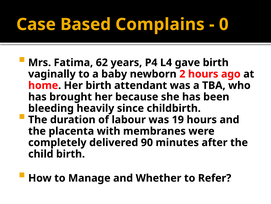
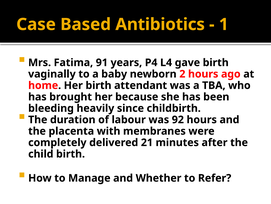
Complains: Complains -> Antibiotics
0: 0 -> 1
62: 62 -> 91
19: 19 -> 92
90: 90 -> 21
